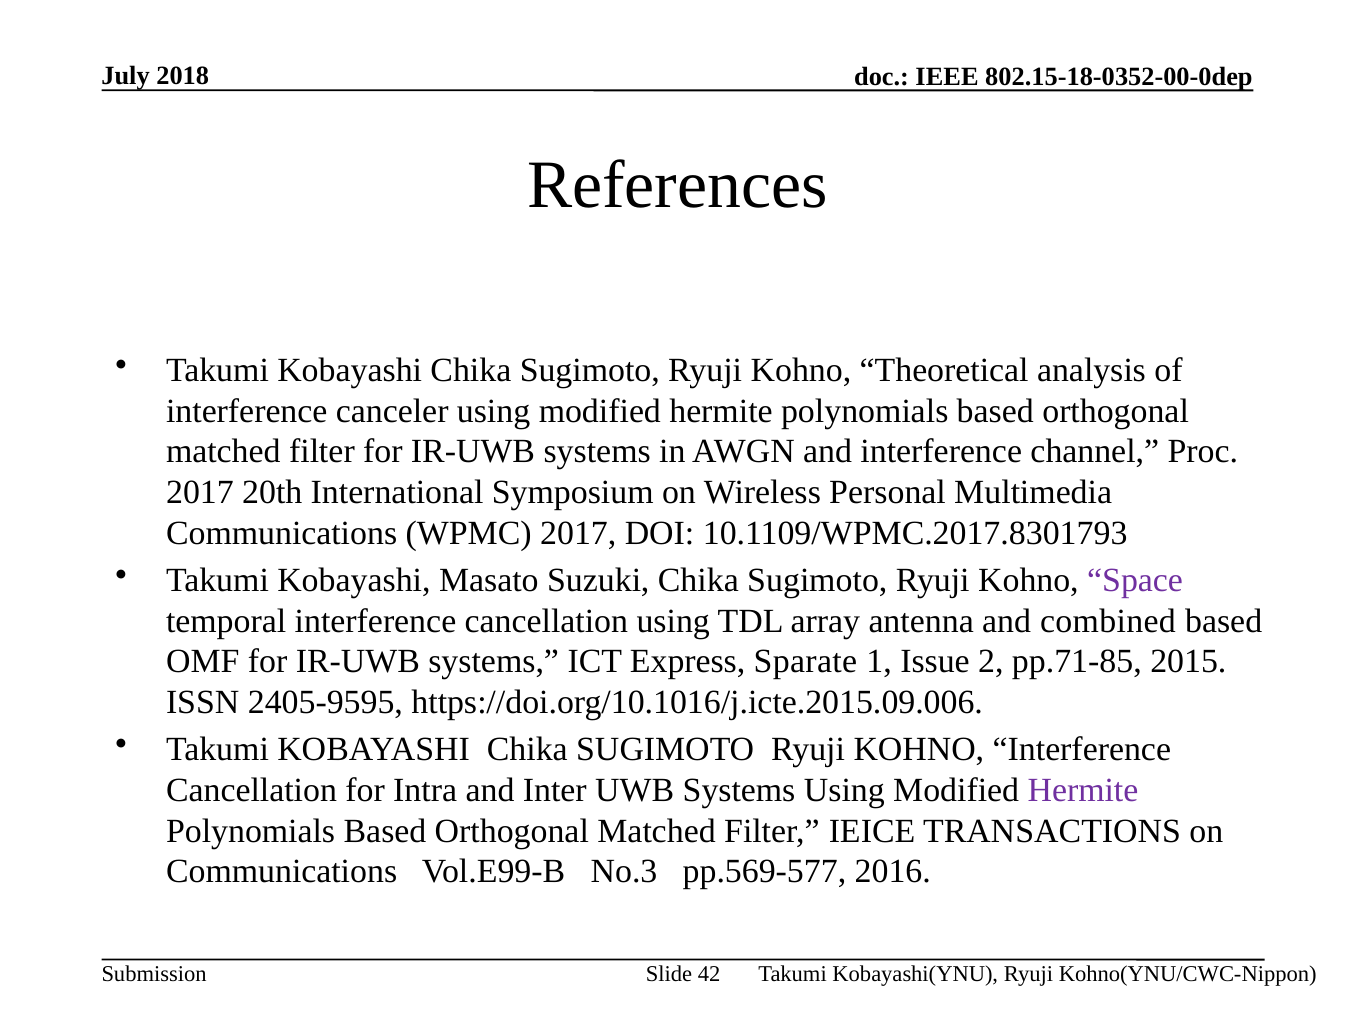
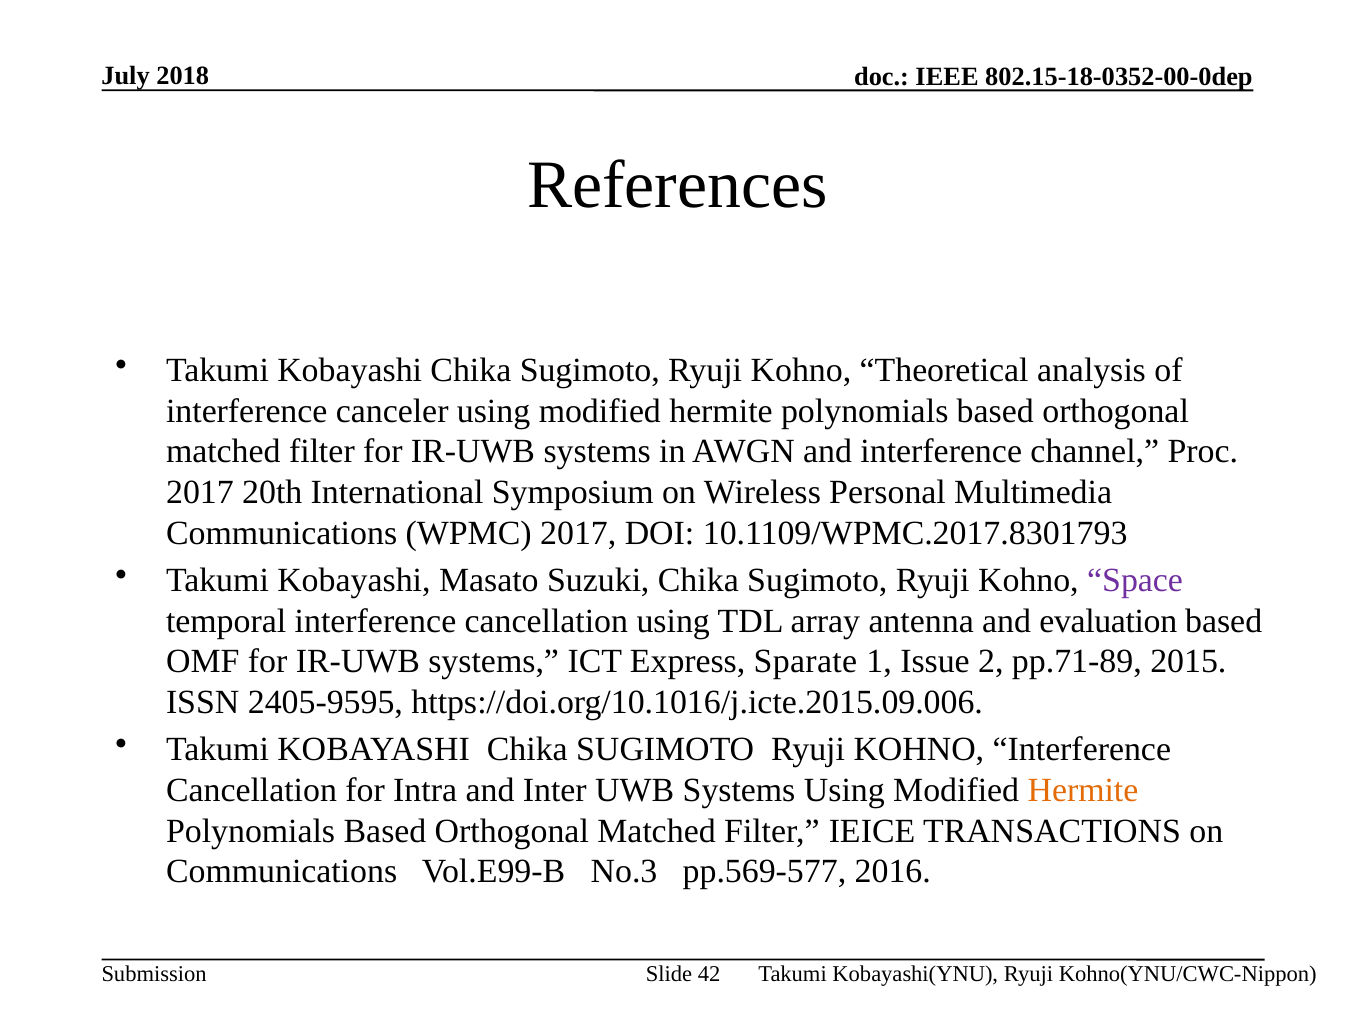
combined: combined -> evaluation
pp.71-85: pp.71-85 -> pp.71-89
Hermite at (1083, 791) colour: purple -> orange
